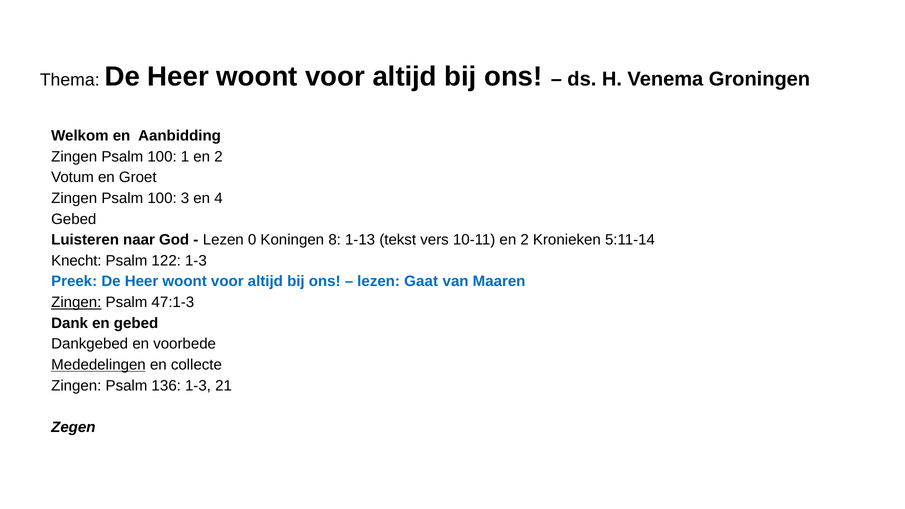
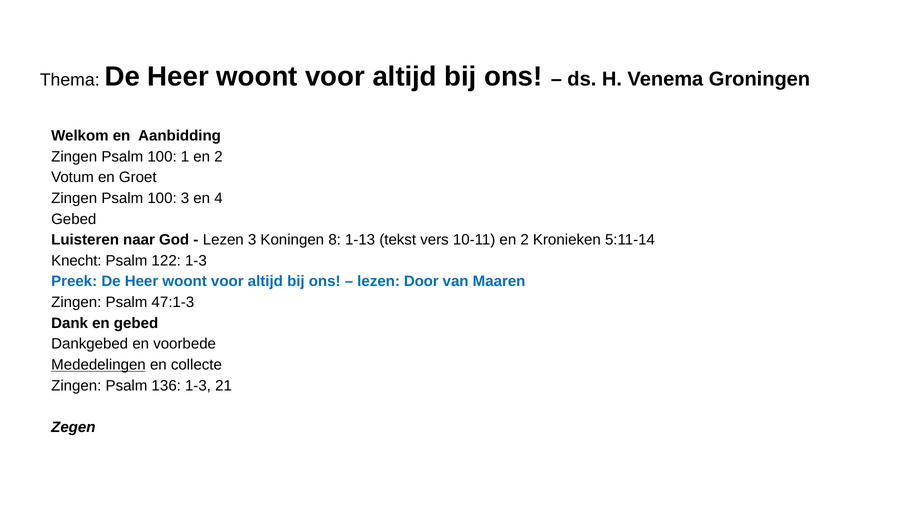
Lezen 0: 0 -> 3
Gaat: Gaat -> Door
Zingen at (76, 302) underline: present -> none
